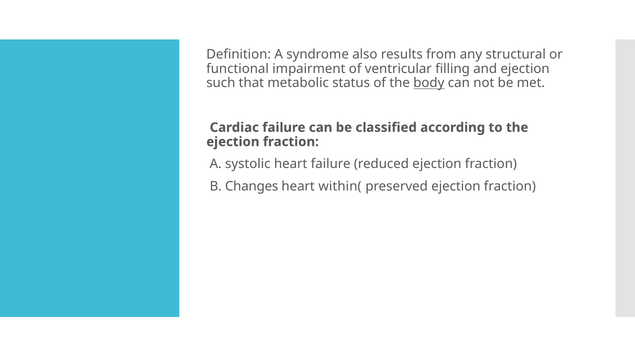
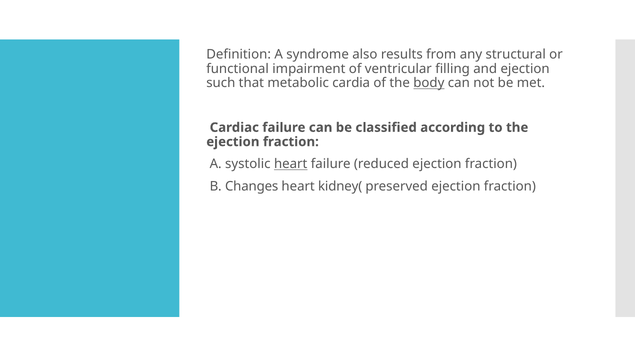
status: status -> cardia
heart at (291, 164) underline: none -> present
within(: within( -> kidney(
